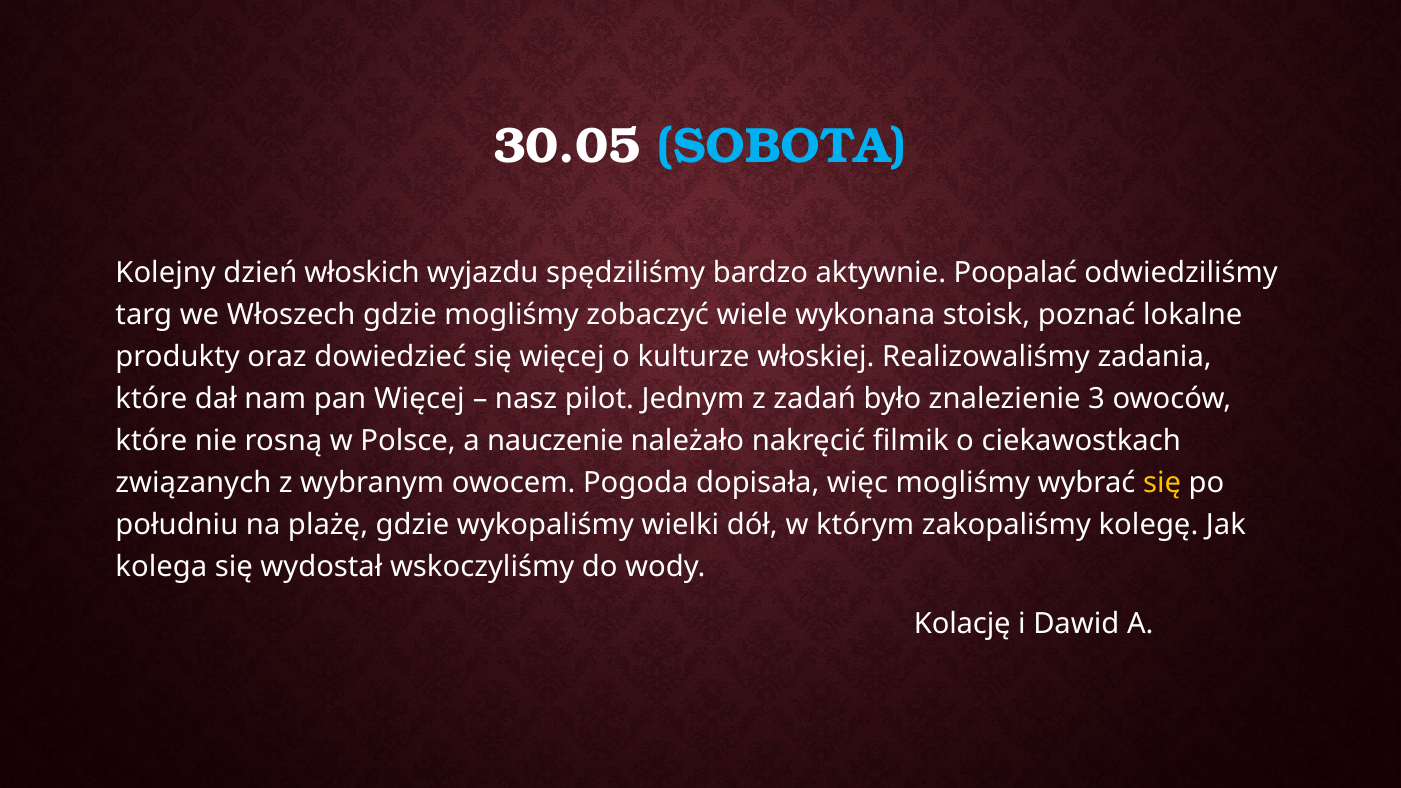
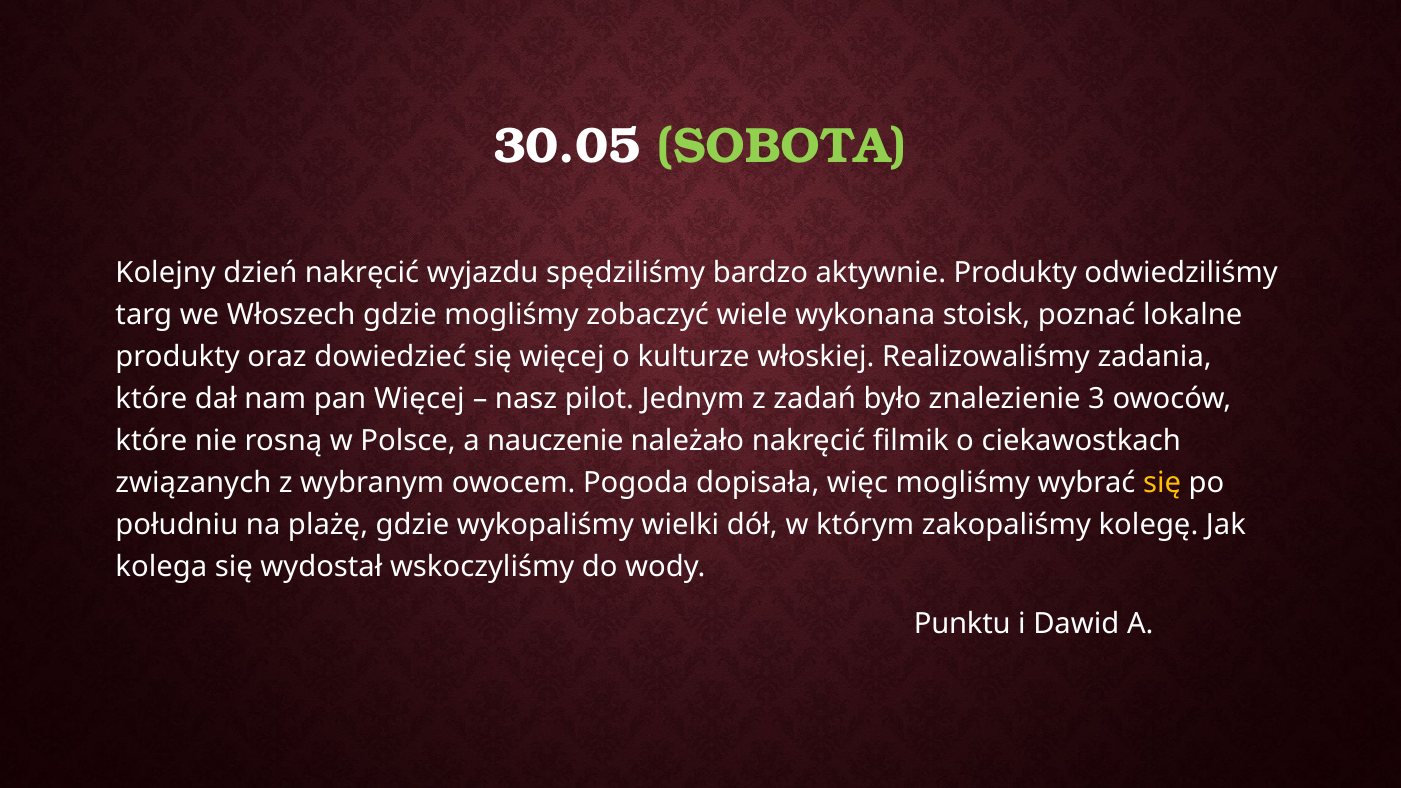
SOBOTA colour: light blue -> light green
dzień włoskich: włoskich -> nakręcić
aktywnie Poopalać: Poopalać -> Produkty
Kolację: Kolację -> Punktu
